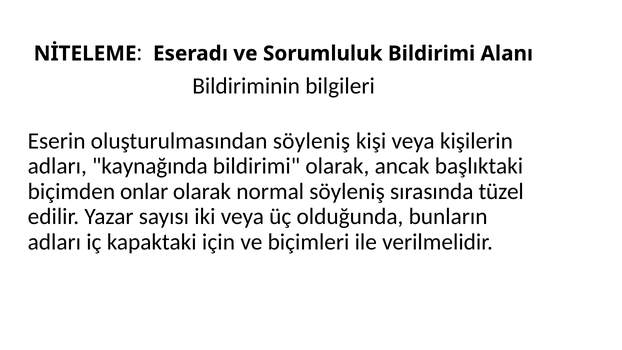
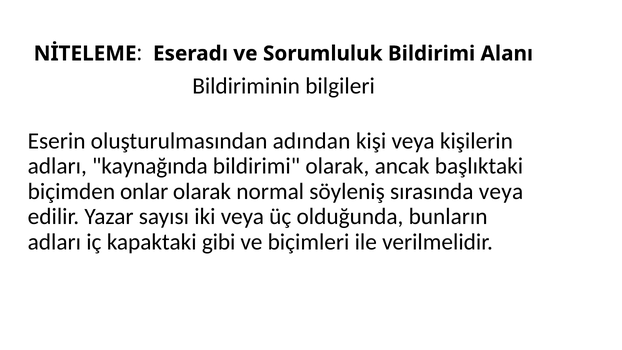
oluşturulmasından söyleniş: söyleniş -> adından
sırasında tüzel: tüzel -> veya
için: için -> gibi
